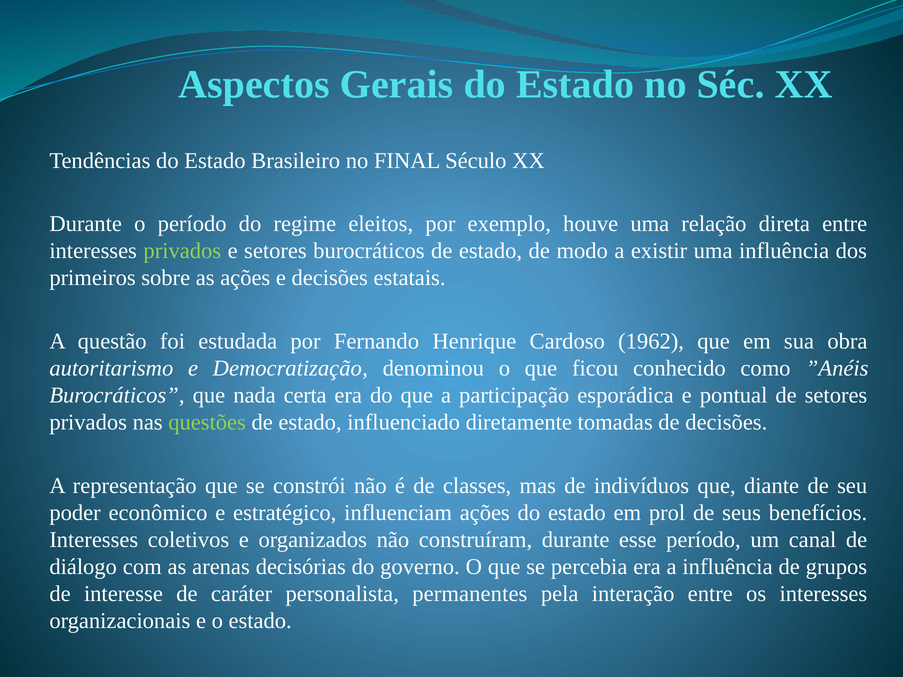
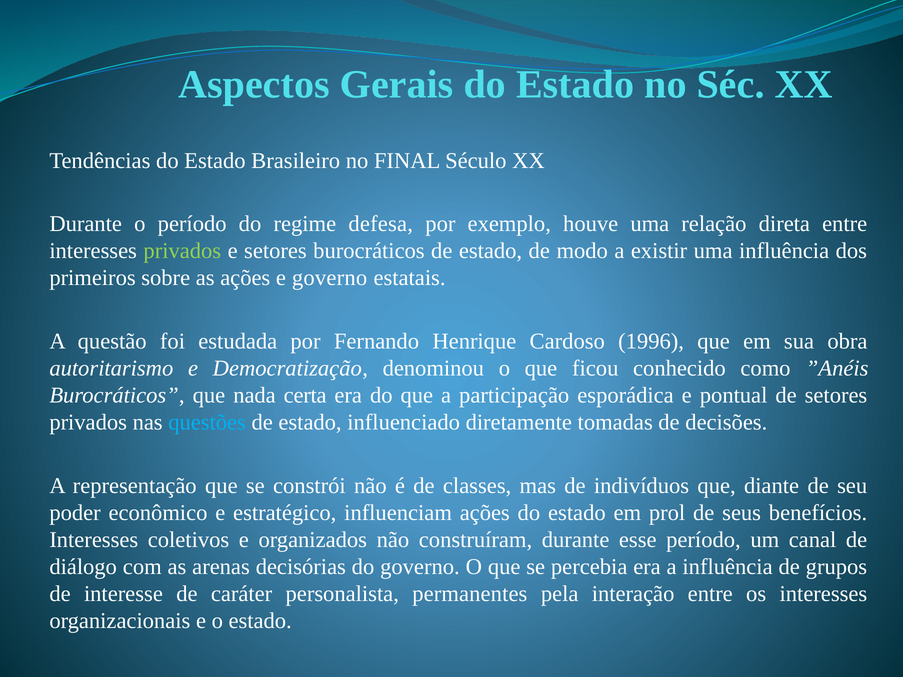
eleitos: eleitos -> defesa
e decisões: decisões -> governo
1962: 1962 -> 1996
questões colour: light green -> light blue
